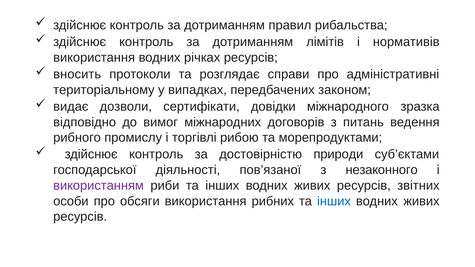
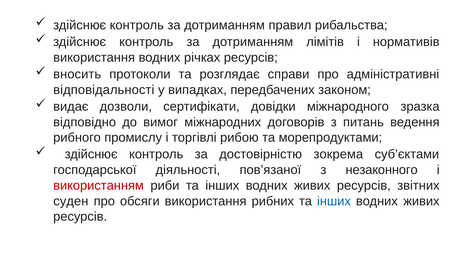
територіальному: територіальному -> відповідальності
природи: природи -> зокрема
використанням colour: purple -> red
особи: особи -> суден
